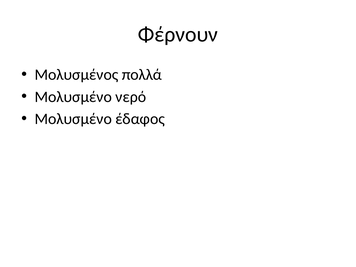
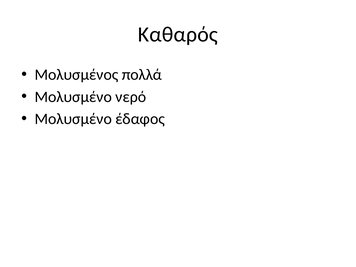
Φέρνουν: Φέρνουν -> Καθαρός
